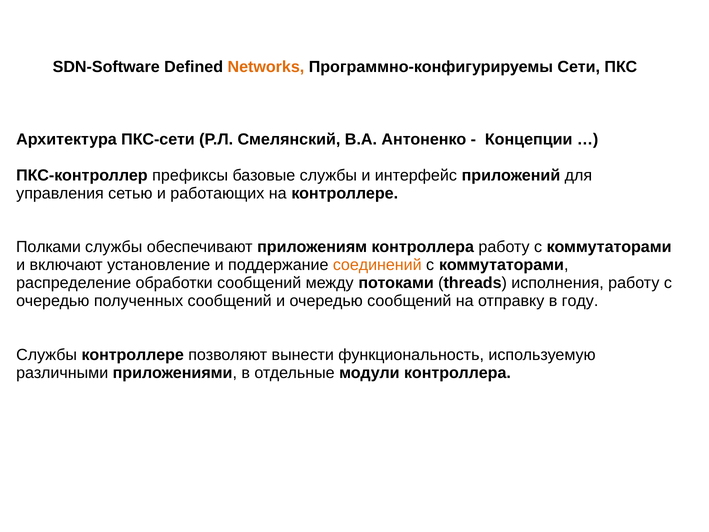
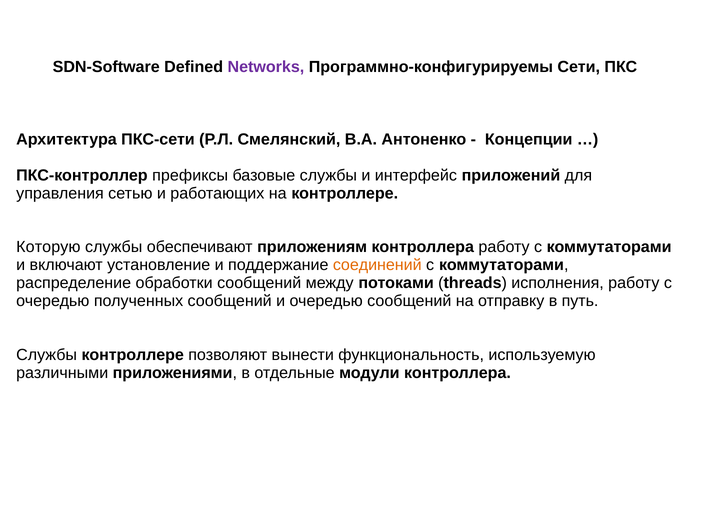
Networks colour: orange -> purple
Полками: Полками -> Которую
году: году -> путь
